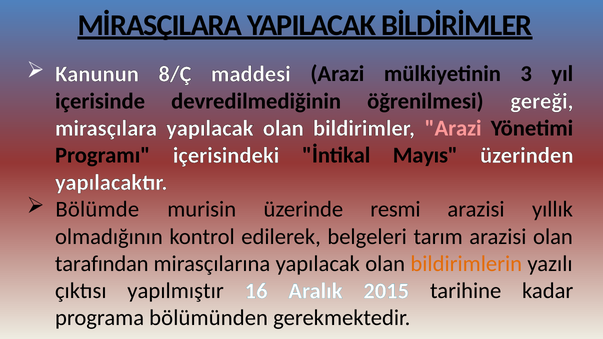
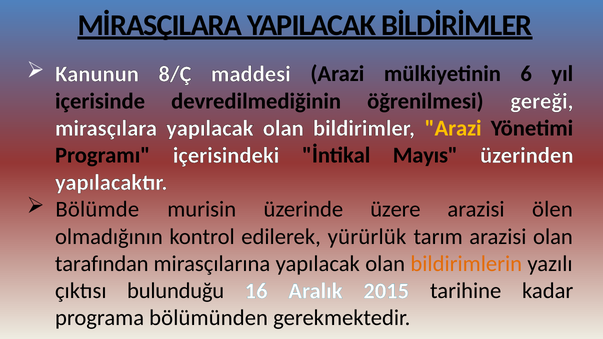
3: 3 -> 6
Arazi at (453, 128) colour: pink -> yellow
resmi: resmi -> üzere
yıllık: yıllık -> ölen
belgeleri: belgeleri -> yürürlük
yapılmıştır: yapılmıştır -> bulunduğu
